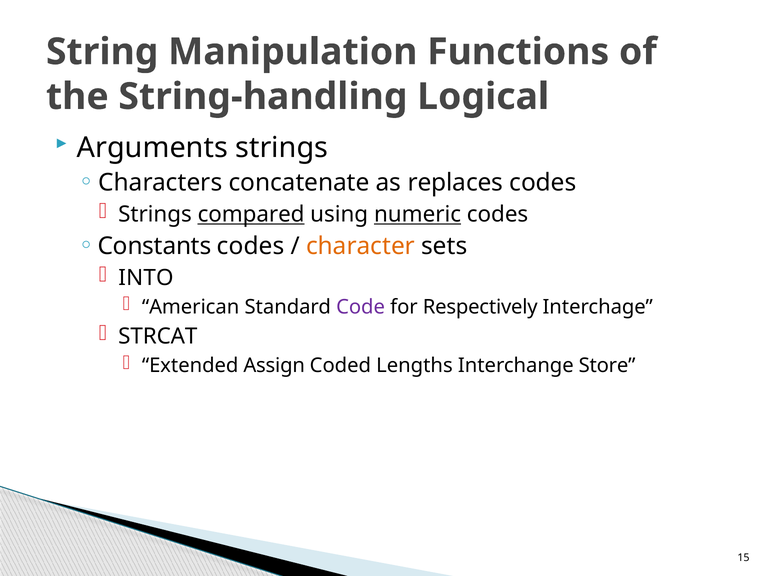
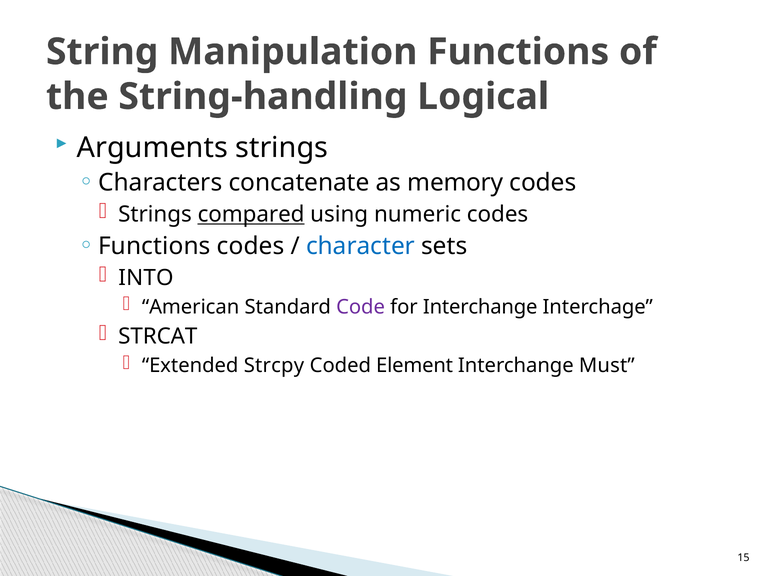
replaces: replaces -> memory
numeric underline: present -> none
Constants at (155, 246): Constants -> Functions
character colour: orange -> blue
for Respectively: Respectively -> Interchange
Assign: Assign -> Strcpy
Lengths: Lengths -> Element
Store: Store -> Must
